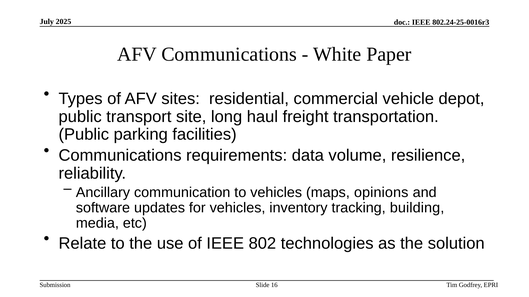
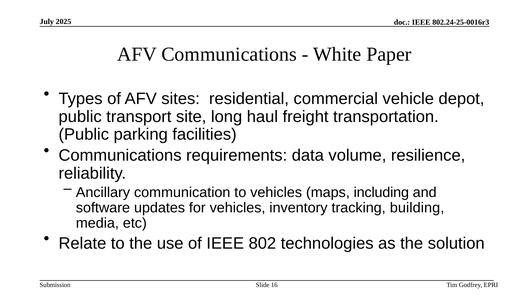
opinions: opinions -> including
